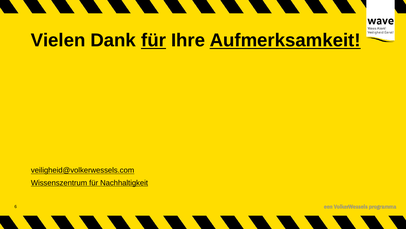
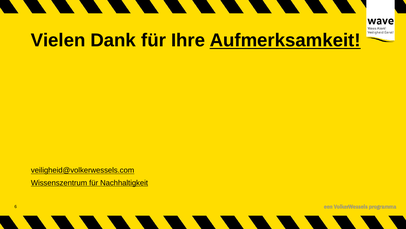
für at (154, 40) underline: present -> none
